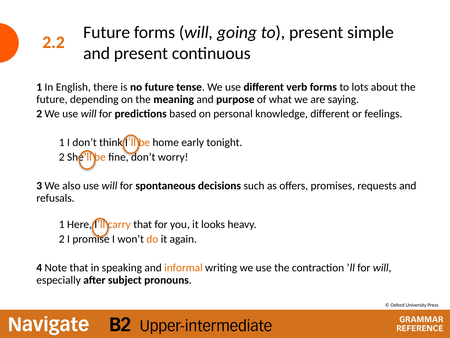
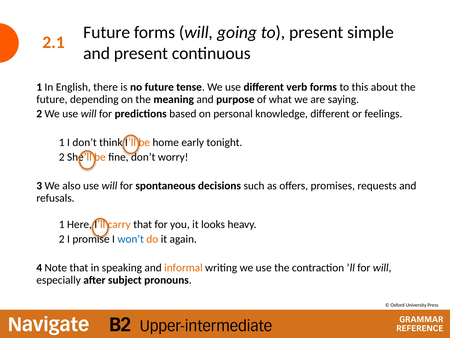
2.2: 2.2 -> 2.1
lots: lots -> this
won’t colour: black -> blue
